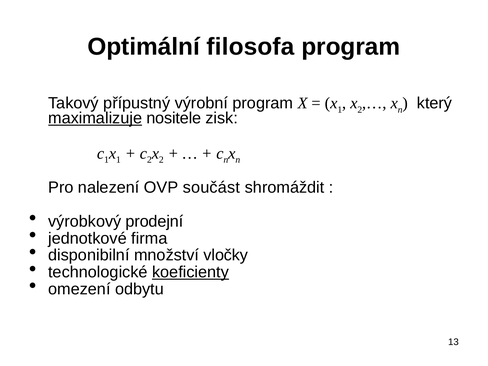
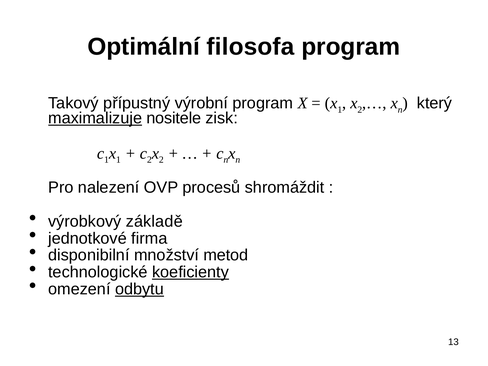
součást: součást -> procesů
prodejní: prodejní -> základě
vločky: vločky -> metod
odbytu underline: none -> present
